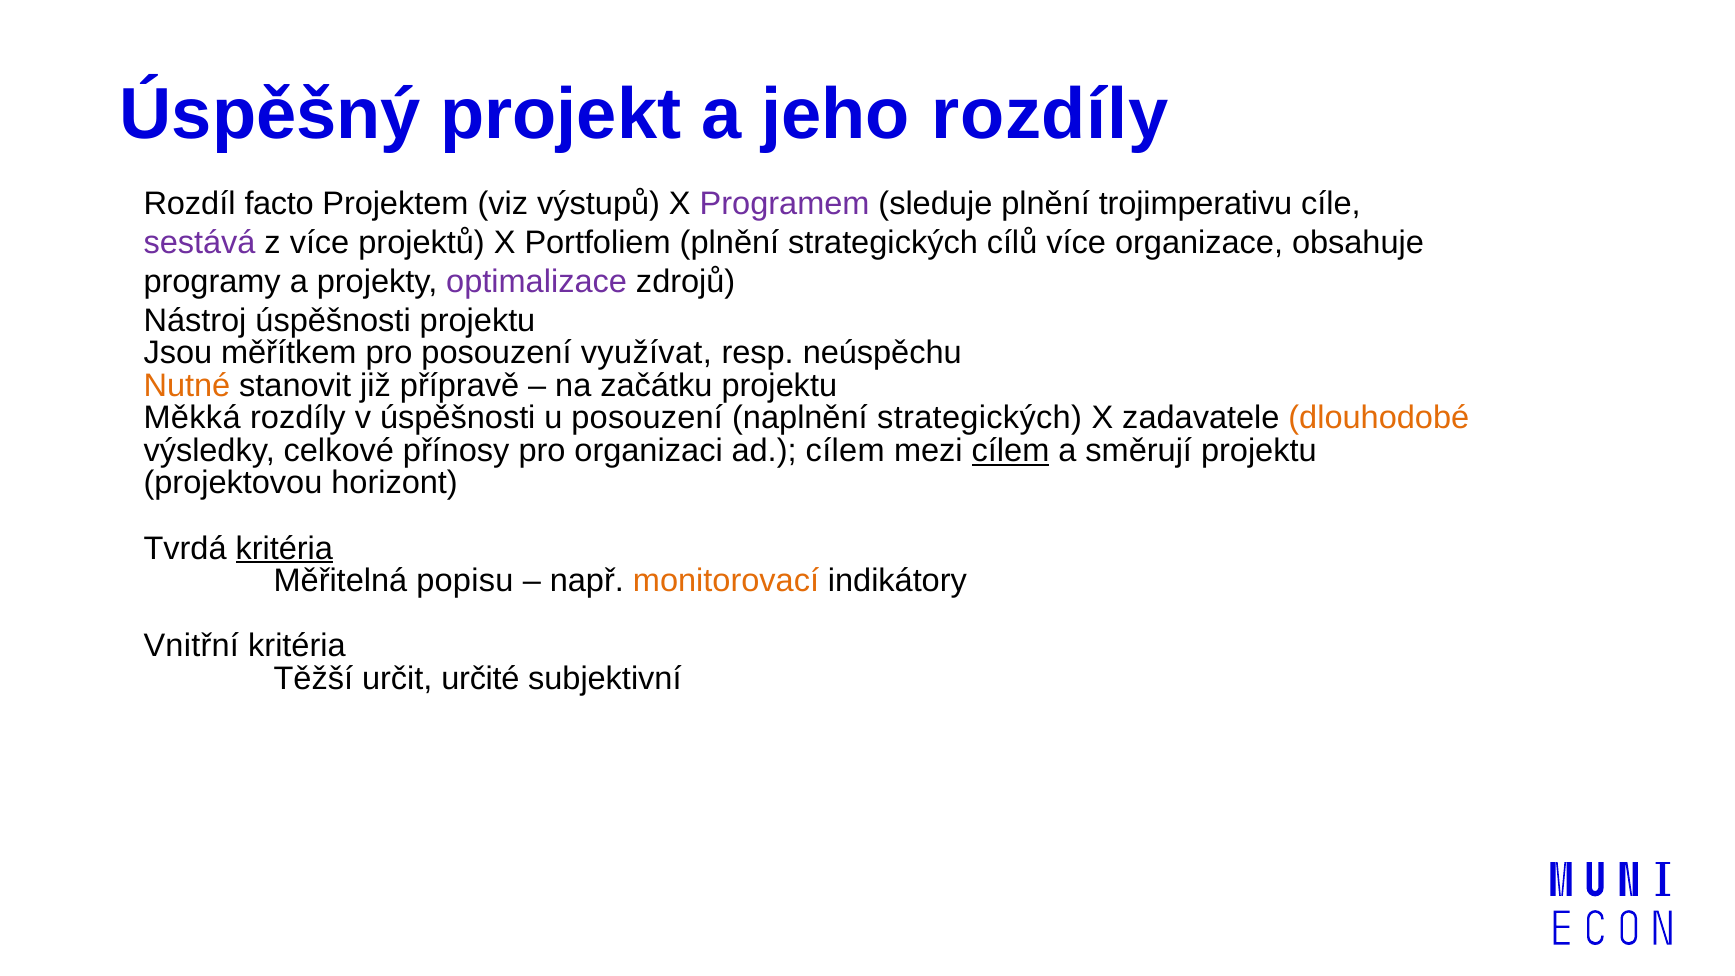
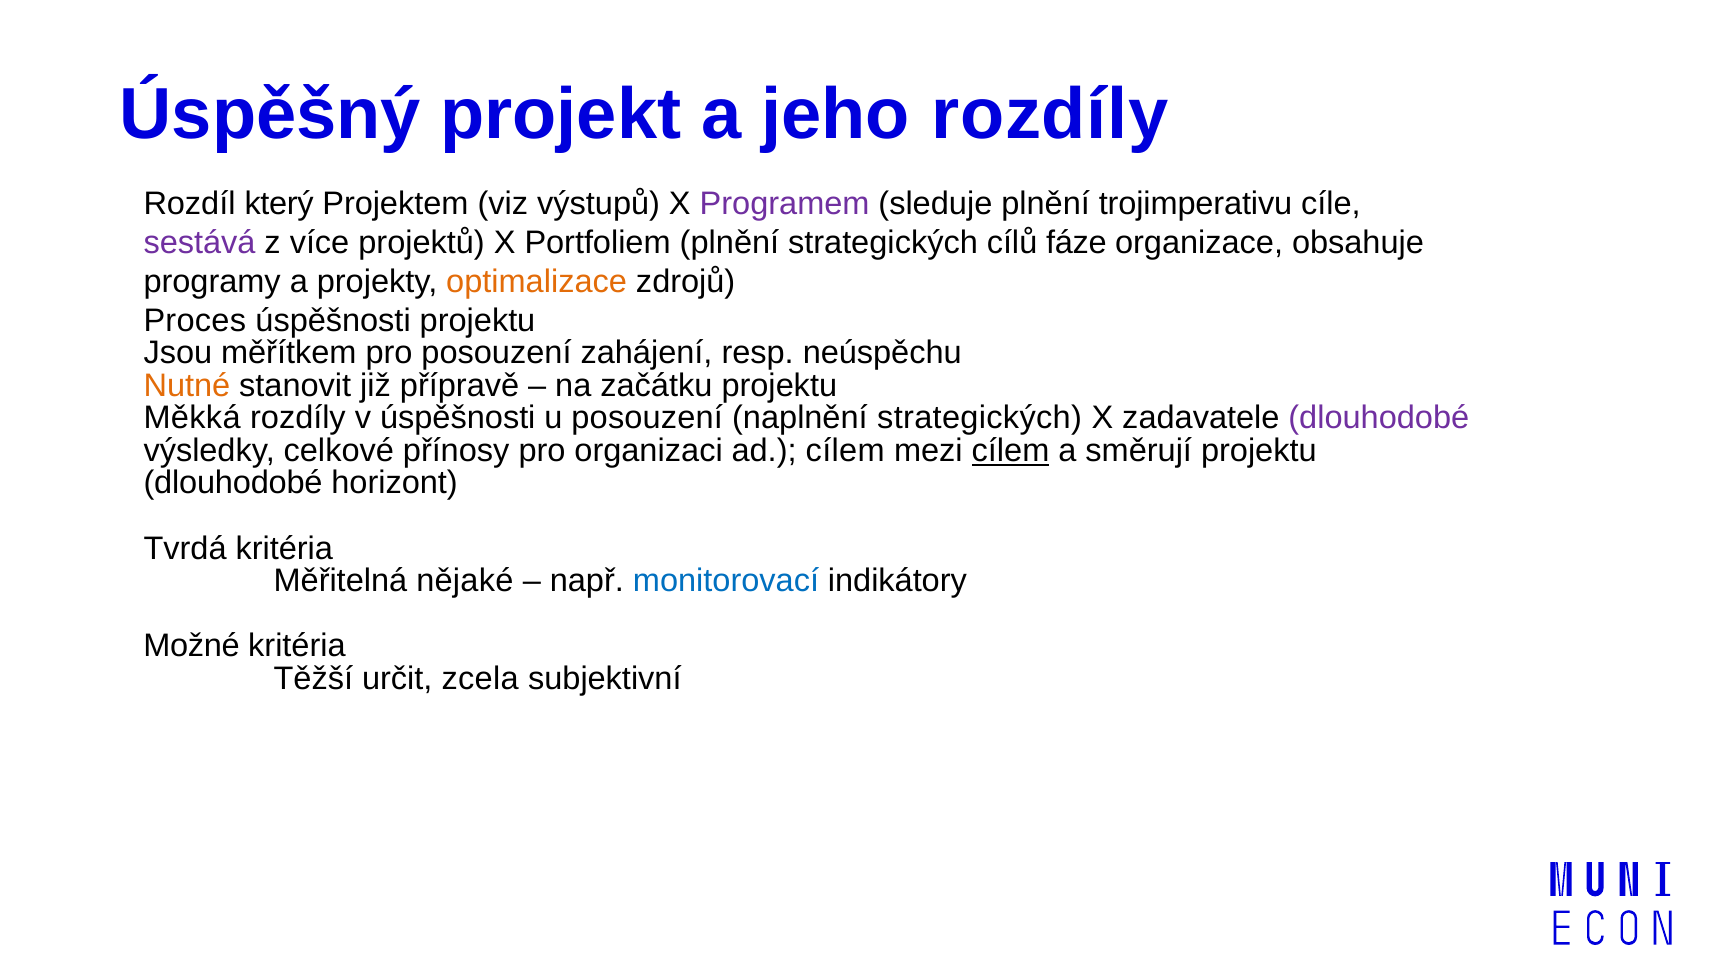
facto: facto -> který
cílů více: více -> fáze
optimalizace colour: purple -> orange
Nástroj: Nástroj -> Proces
využívat: využívat -> zahájení
dlouhodobé at (1379, 418) colour: orange -> purple
projektovou at (233, 483): projektovou -> dlouhodobé
kritéria at (284, 548) underline: present -> none
popisu: popisu -> nějaké
monitorovací colour: orange -> blue
Vnitřní: Vnitřní -> Možné
určité: určité -> zcela
